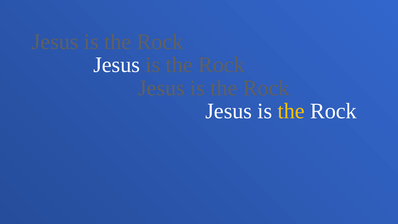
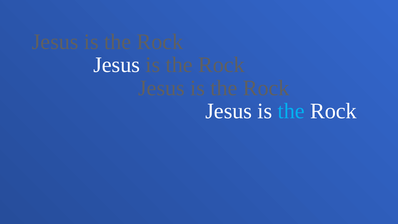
the at (291, 111) colour: yellow -> light blue
